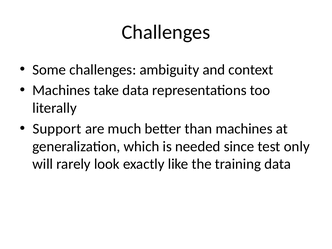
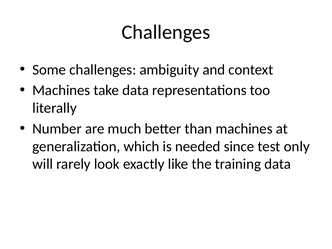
Support: Support -> Number
